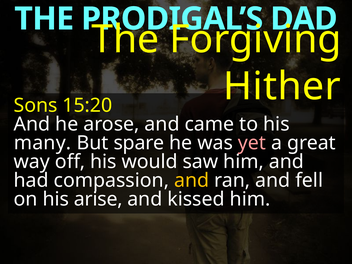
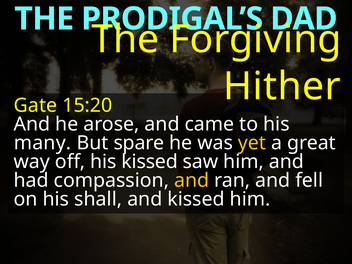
Sons: Sons -> Gate
yet colour: pink -> yellow
his would: would -> kissed
arise: arise -> shall
